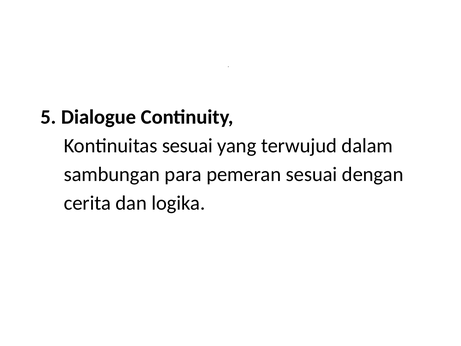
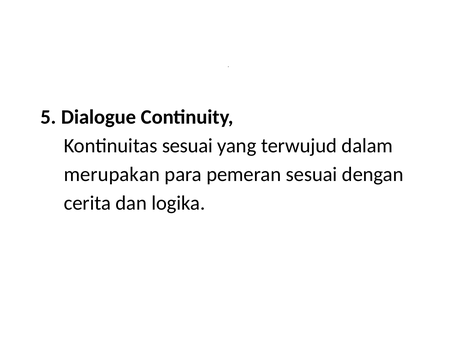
sambungan: sambungan -> merupakan
